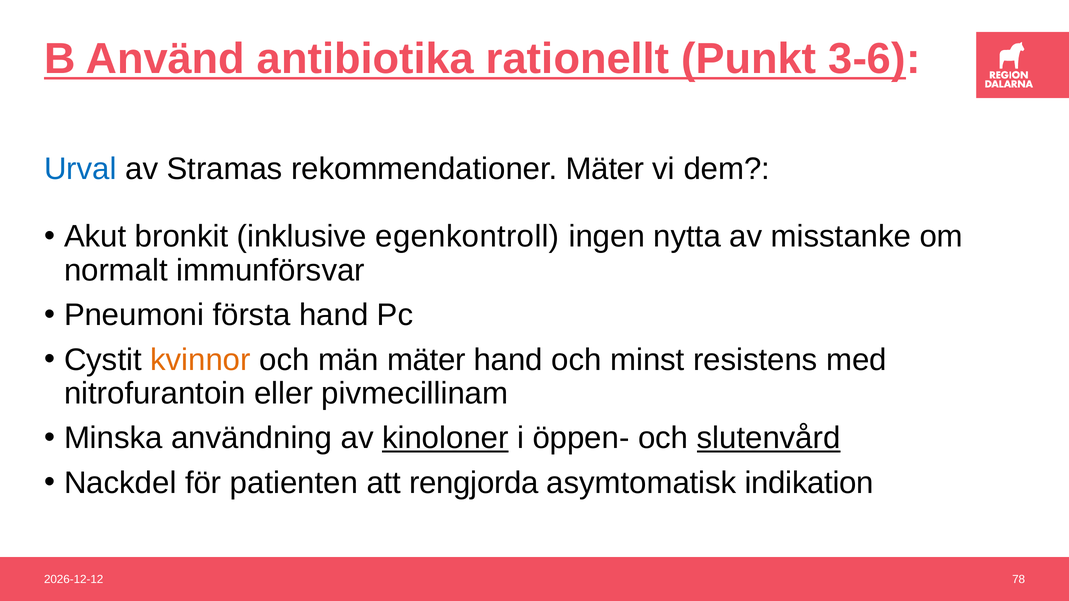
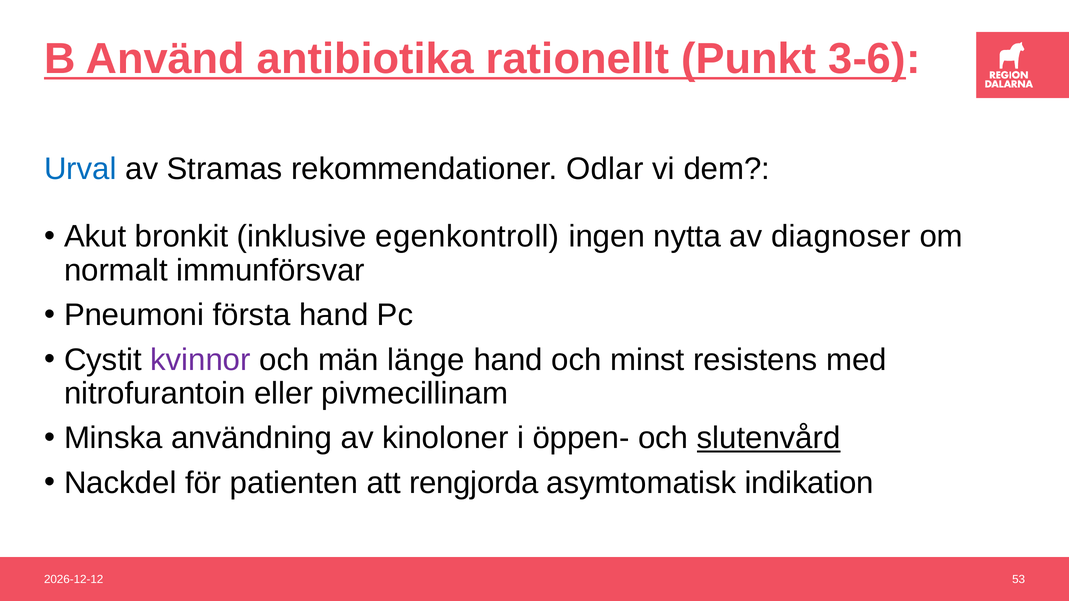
rekommendationer Mäter: Mäter -> Odlar
misstanke: misstanke -> diagnoser
kvinnor colour: orange -> purple
män mäter: mäter -> länge
kinoloner underline: present -> none
78: 78 -> 53
